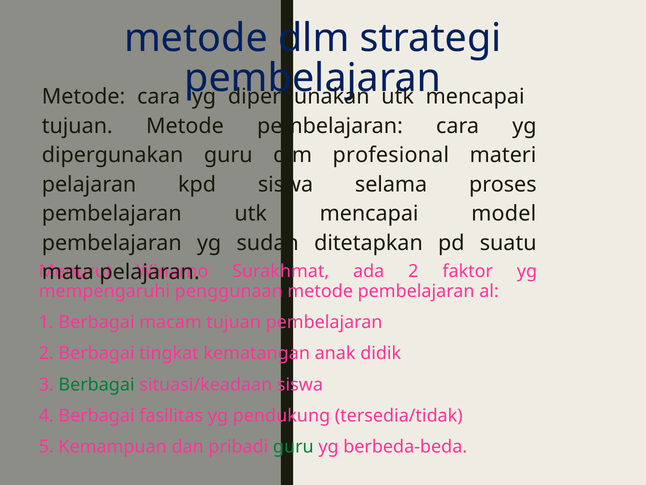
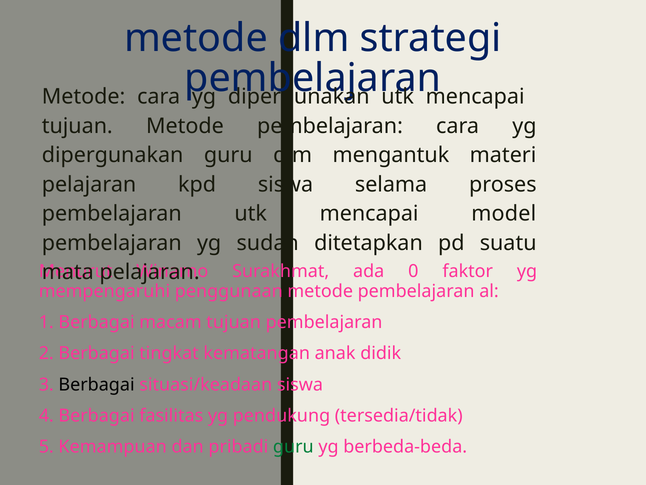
profesional: profesional -> mengantuk
ada 2: 2 -> 0
Berbagai at (97, 384) colour: green -> black
